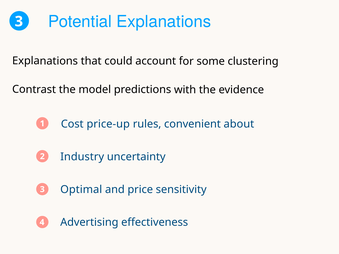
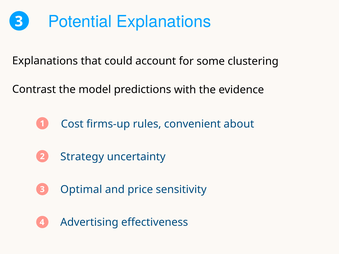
price-up: price-up -> firms-up
Industry: Industry -> Strategy
